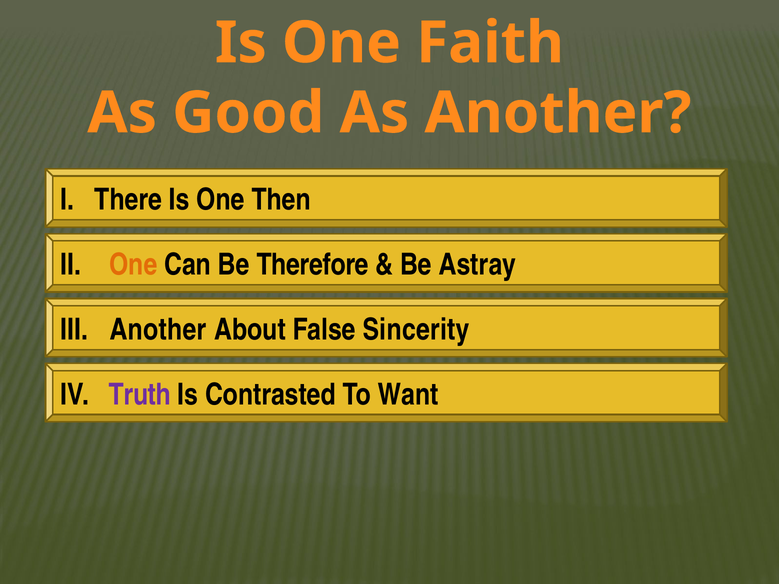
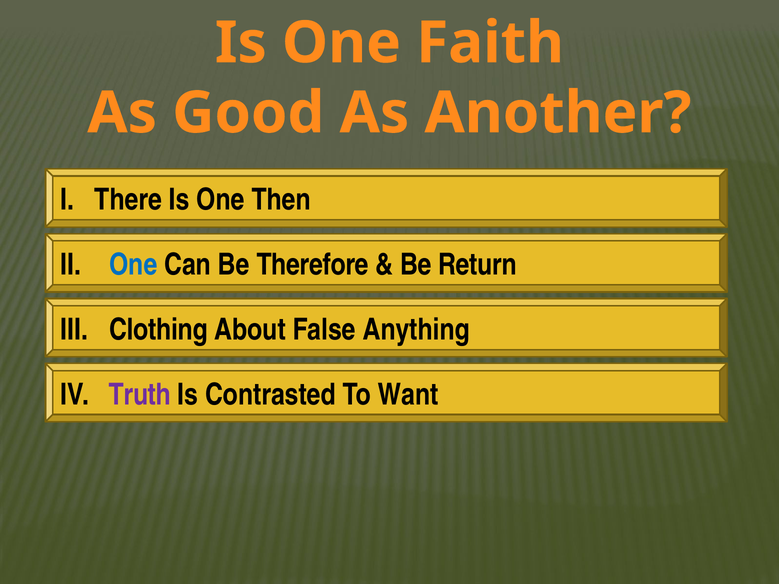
One at (133, 265) colour: orange -> blue
Astray: Astray -> Return
Another at (158, 330): Another -> Clothing
Sincerity: Sincerity -> Anything
